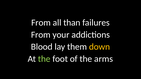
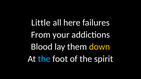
From at (41, 23): From -> Little
than: than -> here
the at (44, 59) colour: light green -> light blue
arms: arms -> spirit
